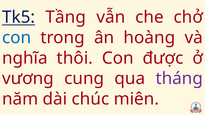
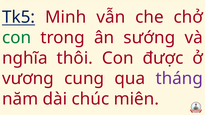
Tầng: Tầng -> Minh
con at (17, 38) colour: blue -> green
hoàng: hoàng -> sướng
